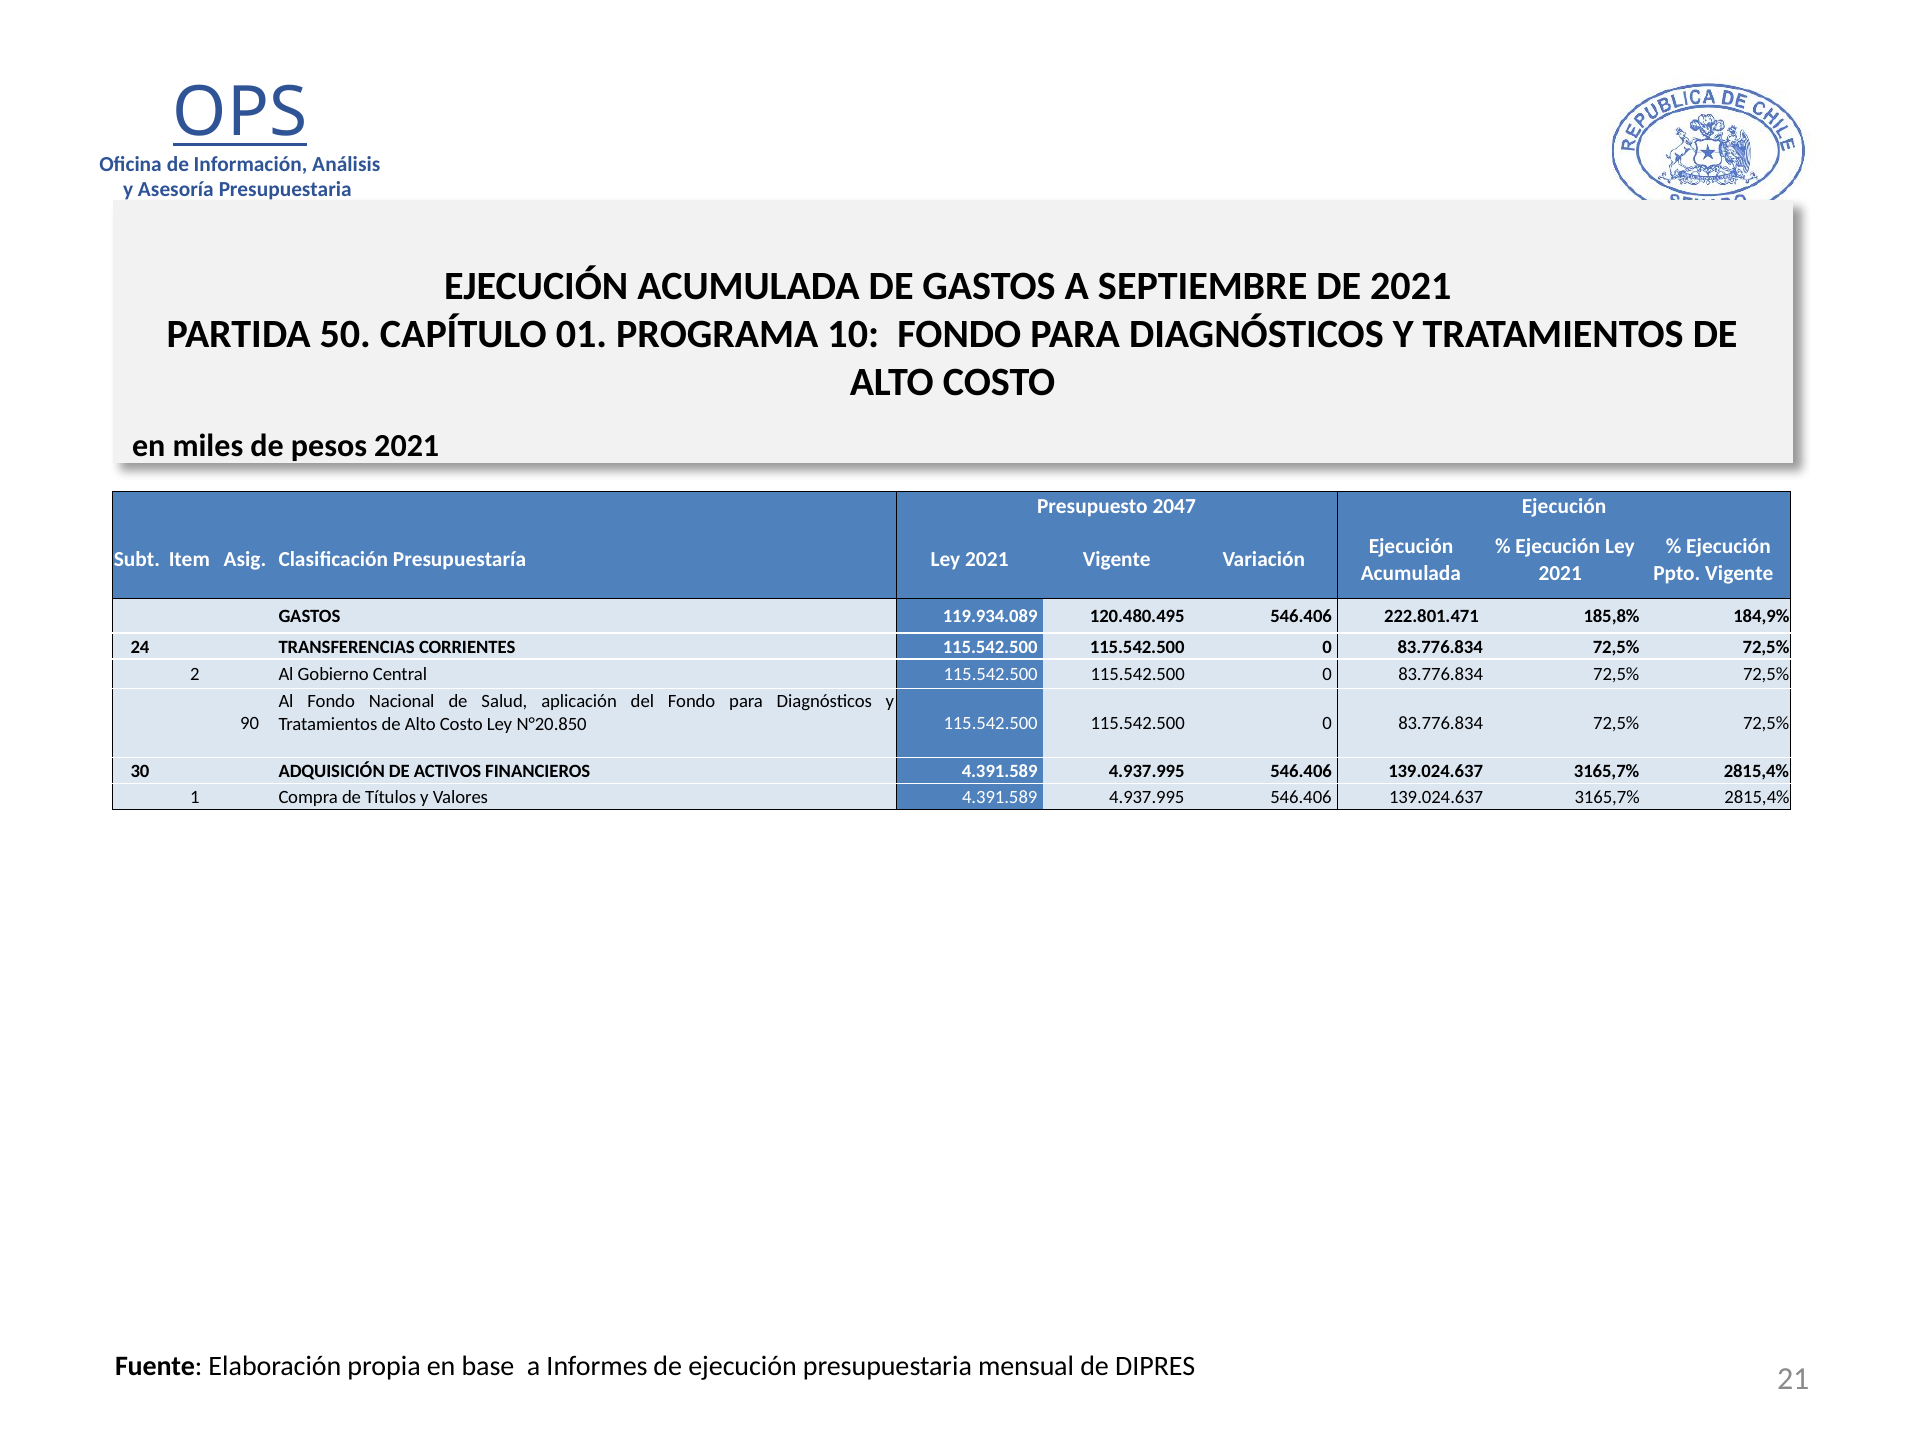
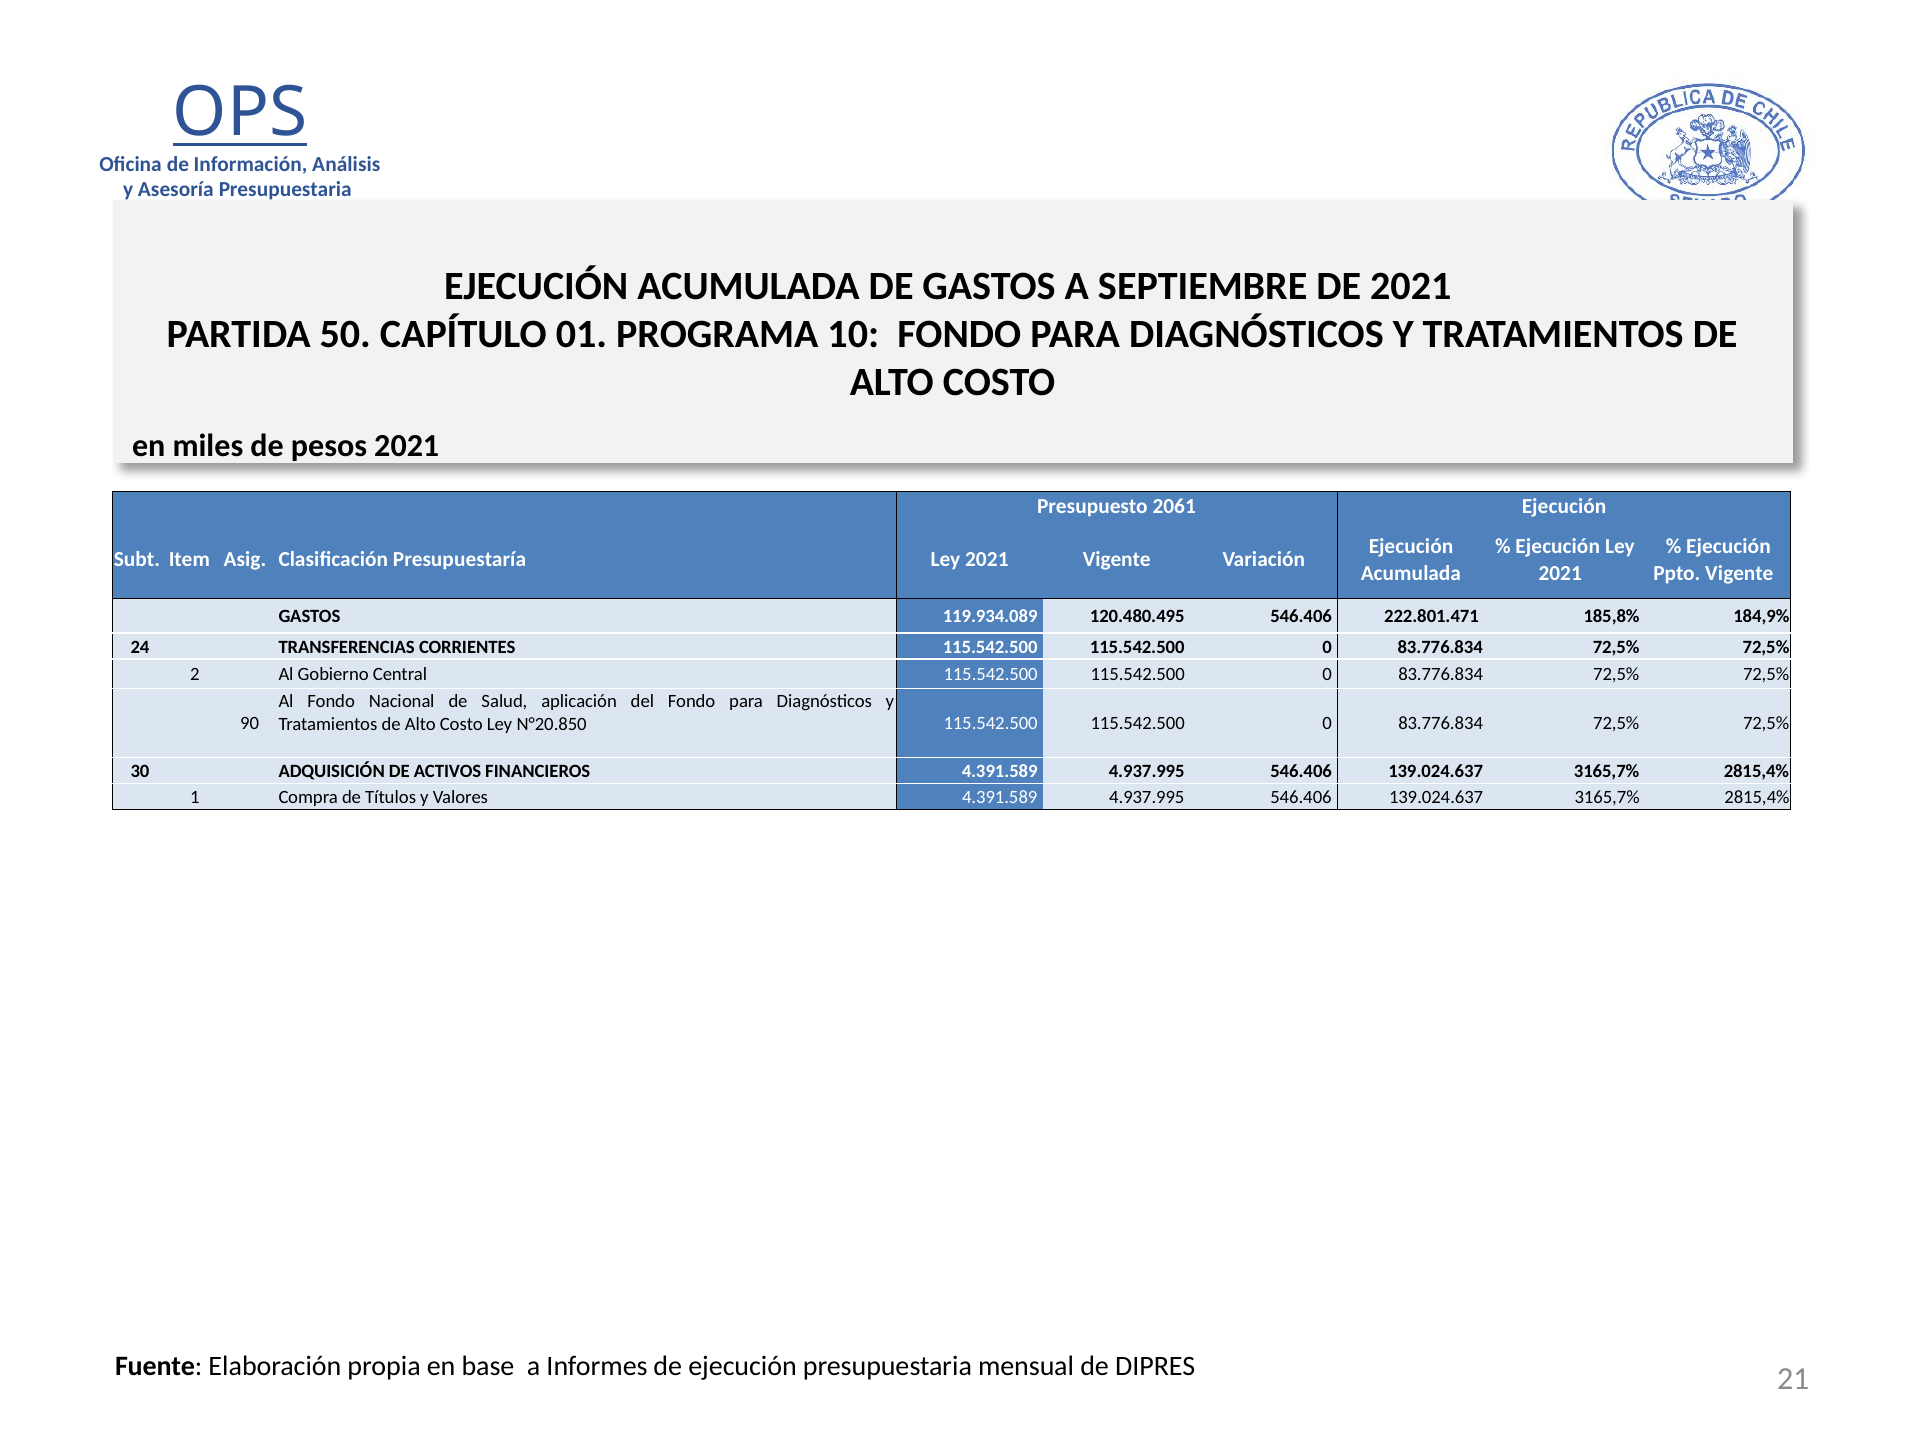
2047: 2047 -> 2061
